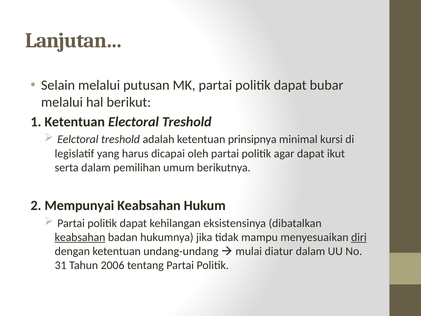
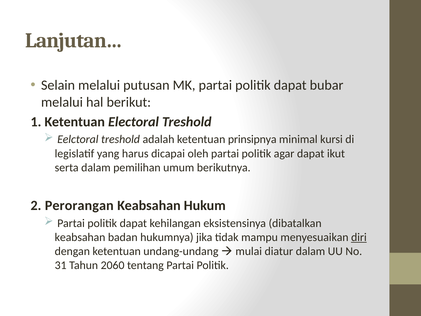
Mempunyai: Mempunyai -> Perorangan
keabsahan at (80, 237) underline: present -> none
2006: 2006 -> 2060
